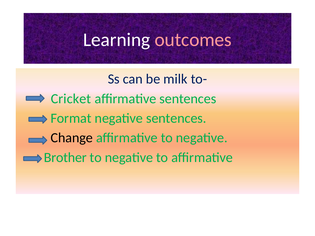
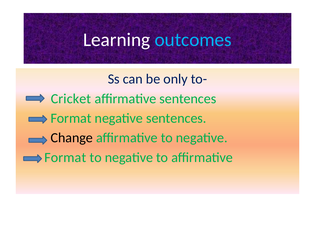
outcomes colour: pink -> light blue
milk: milk -> only
Brother at (65, 158): Brother -> Format
